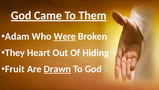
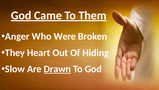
Adam: Adam -> Anger
Were underline: present -> none
Fruit: Fruit -> Slow
